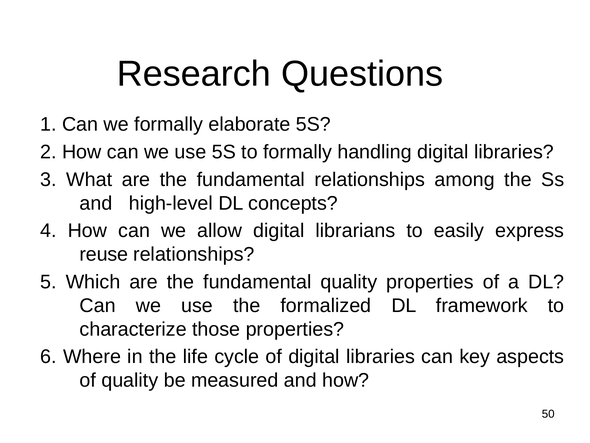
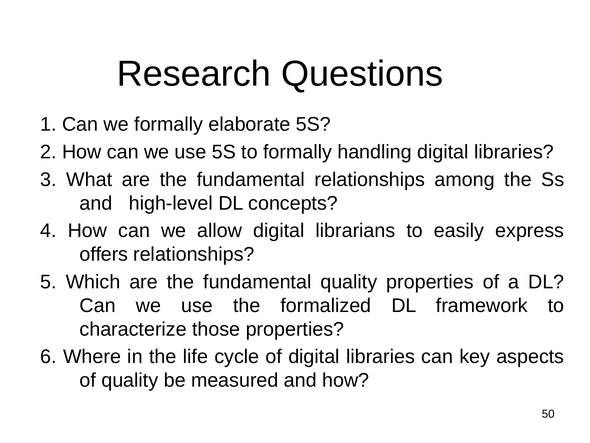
reuse: reuse -> offers
